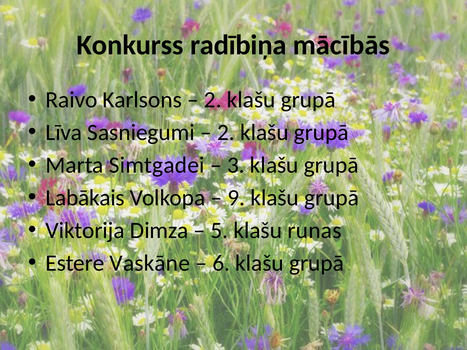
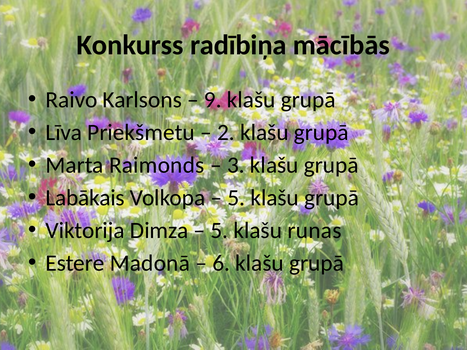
2 at (213, 100): 2 -> 9
Sasniegumi: Sasniegumi -> Priekšmetu
Simtgadei: Simtgadei -> Raimonds
9 at (236, 198): 9 -> 5
Vaskāne: Vaskāne -> Madonā
